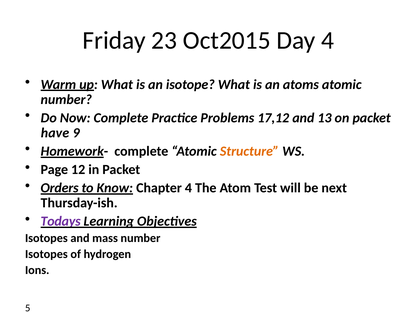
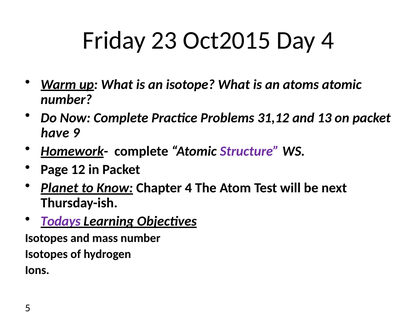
17,12: 17,12 -> 31,12
Structure colour: orange -> purple
Orders: Orders -> Planet
